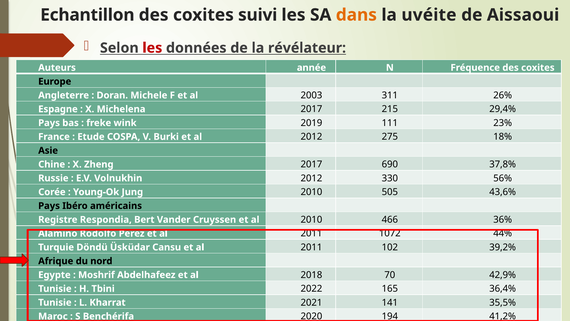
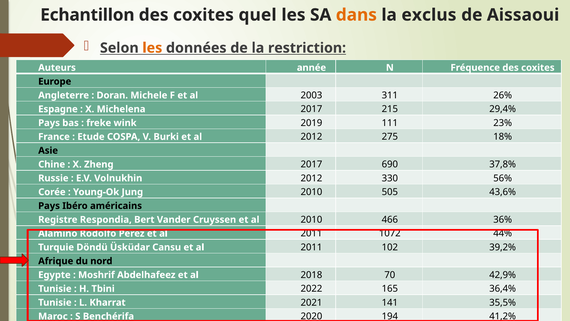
suivi: suivi -> quel
uvéite: uvéite -> exclus
les at (152, 48) colour: red -> orange
révélateur: révélateur -> restriction
